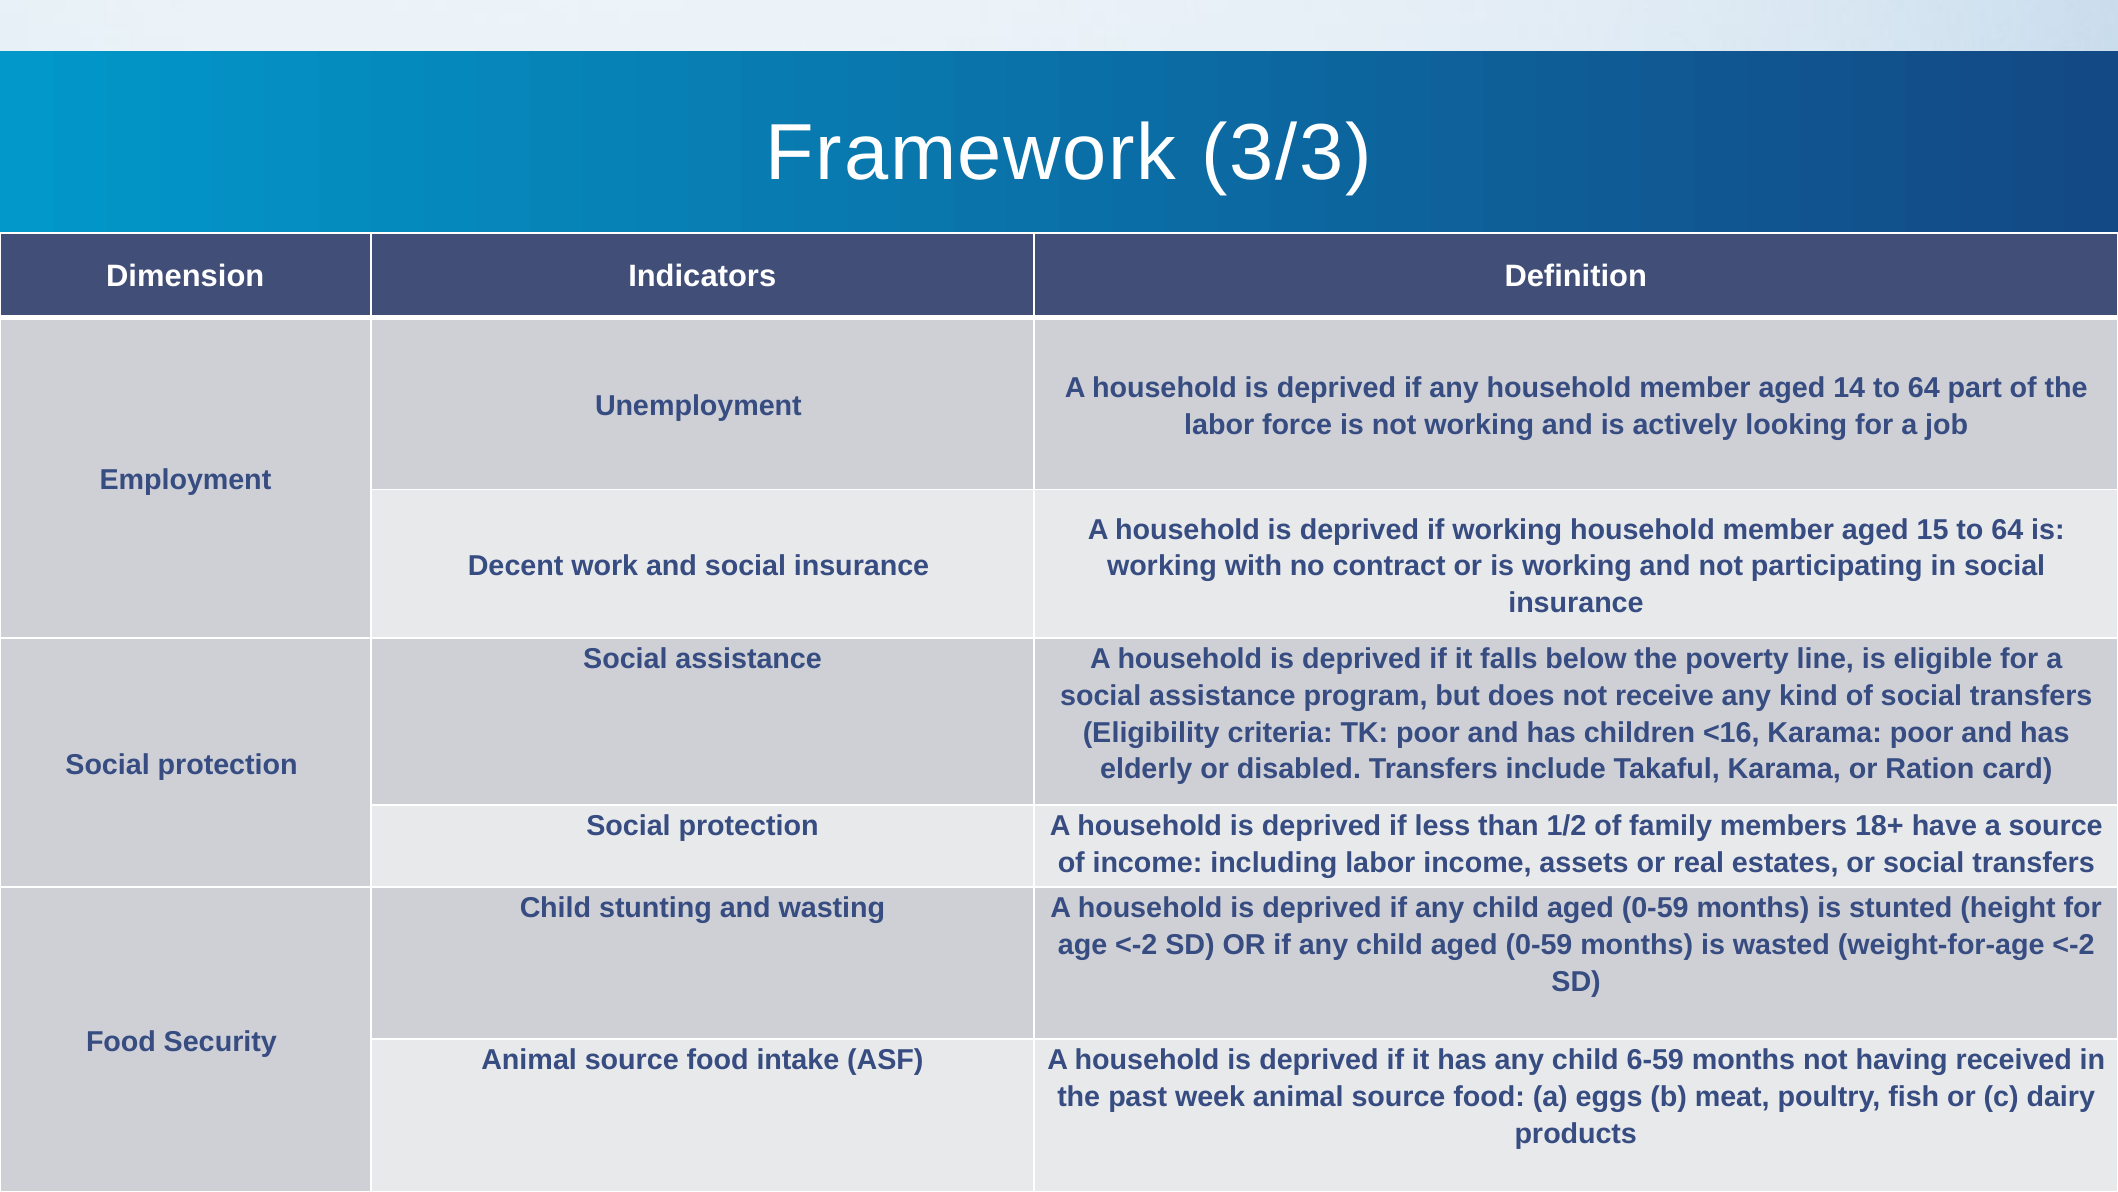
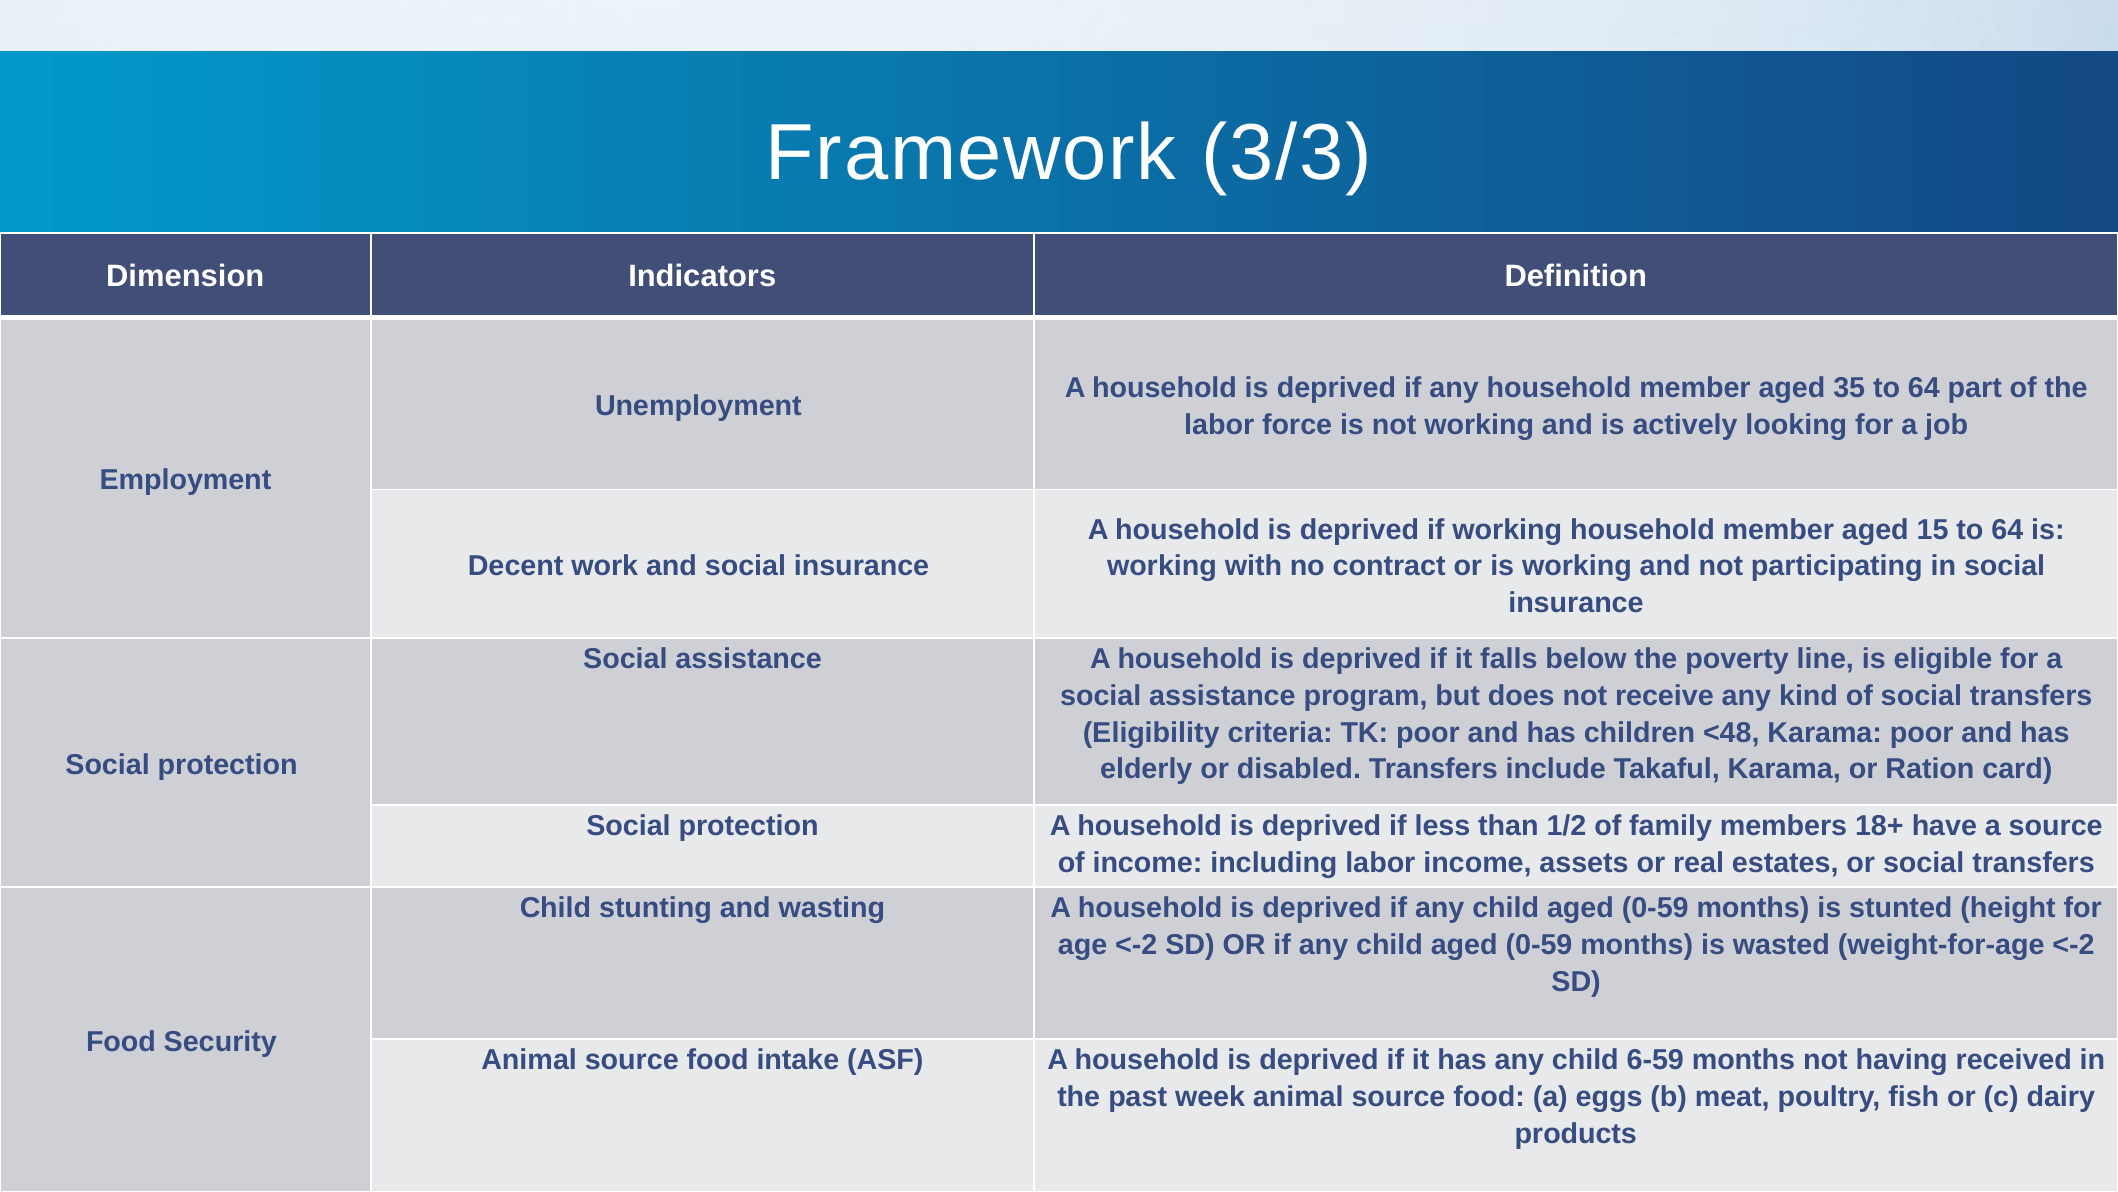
14: 14 -> 35
<16: <16 -> <48
